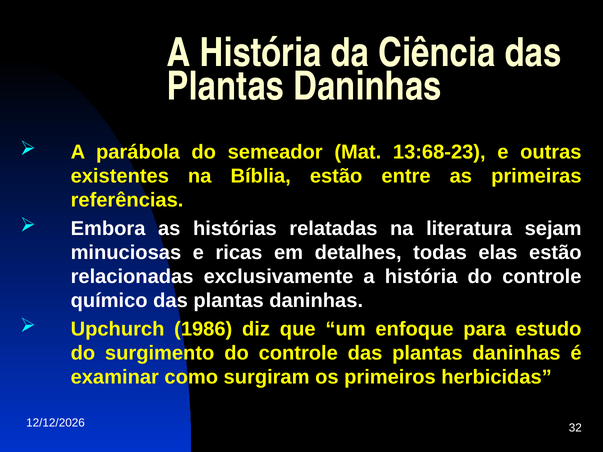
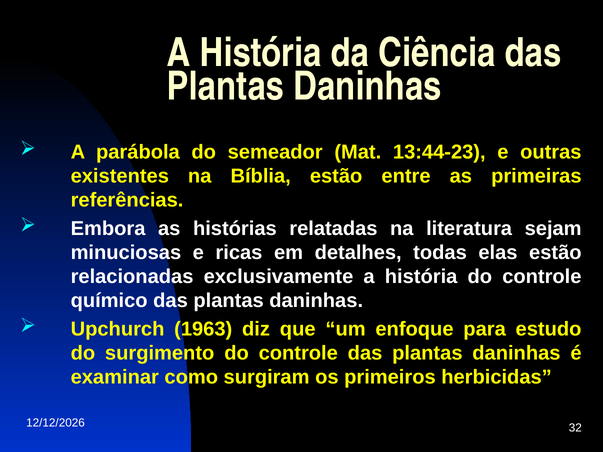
13:68-23: 13:68-23 -> 13:44-23
1986: 1986 -> 1963
